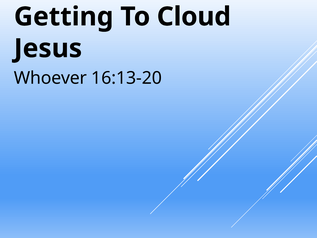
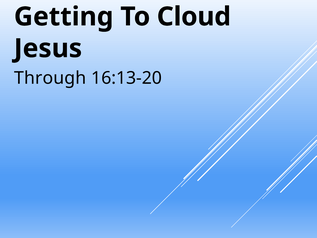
Whoever: Whoever -> Through
